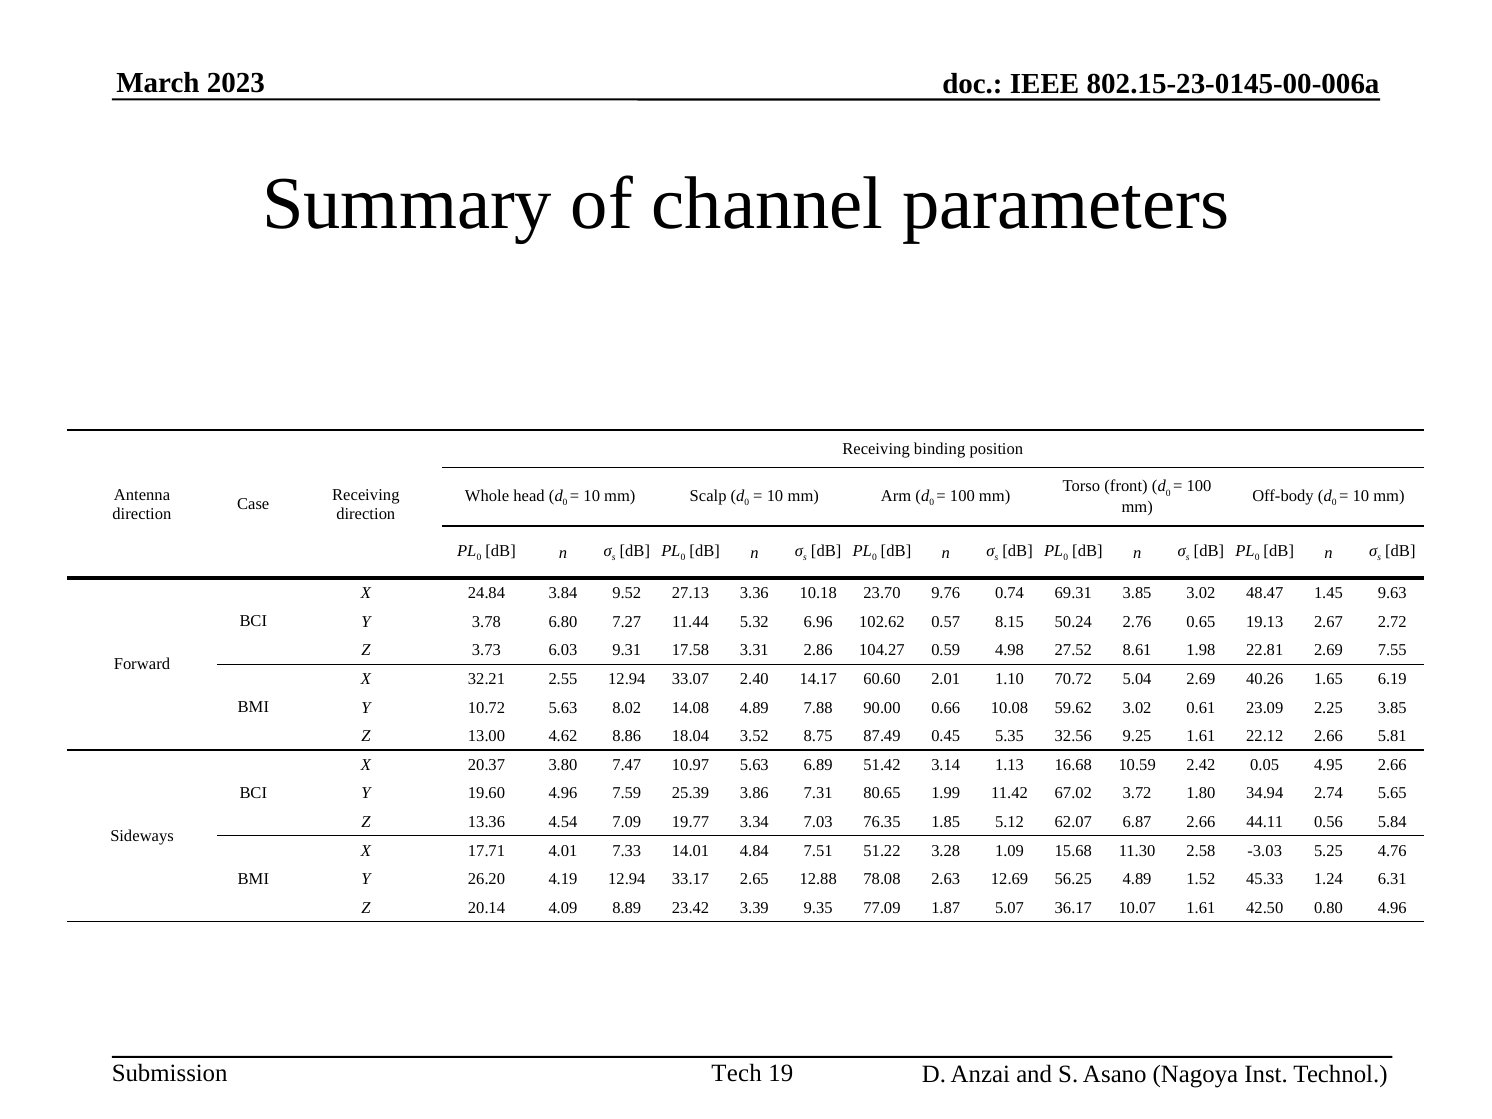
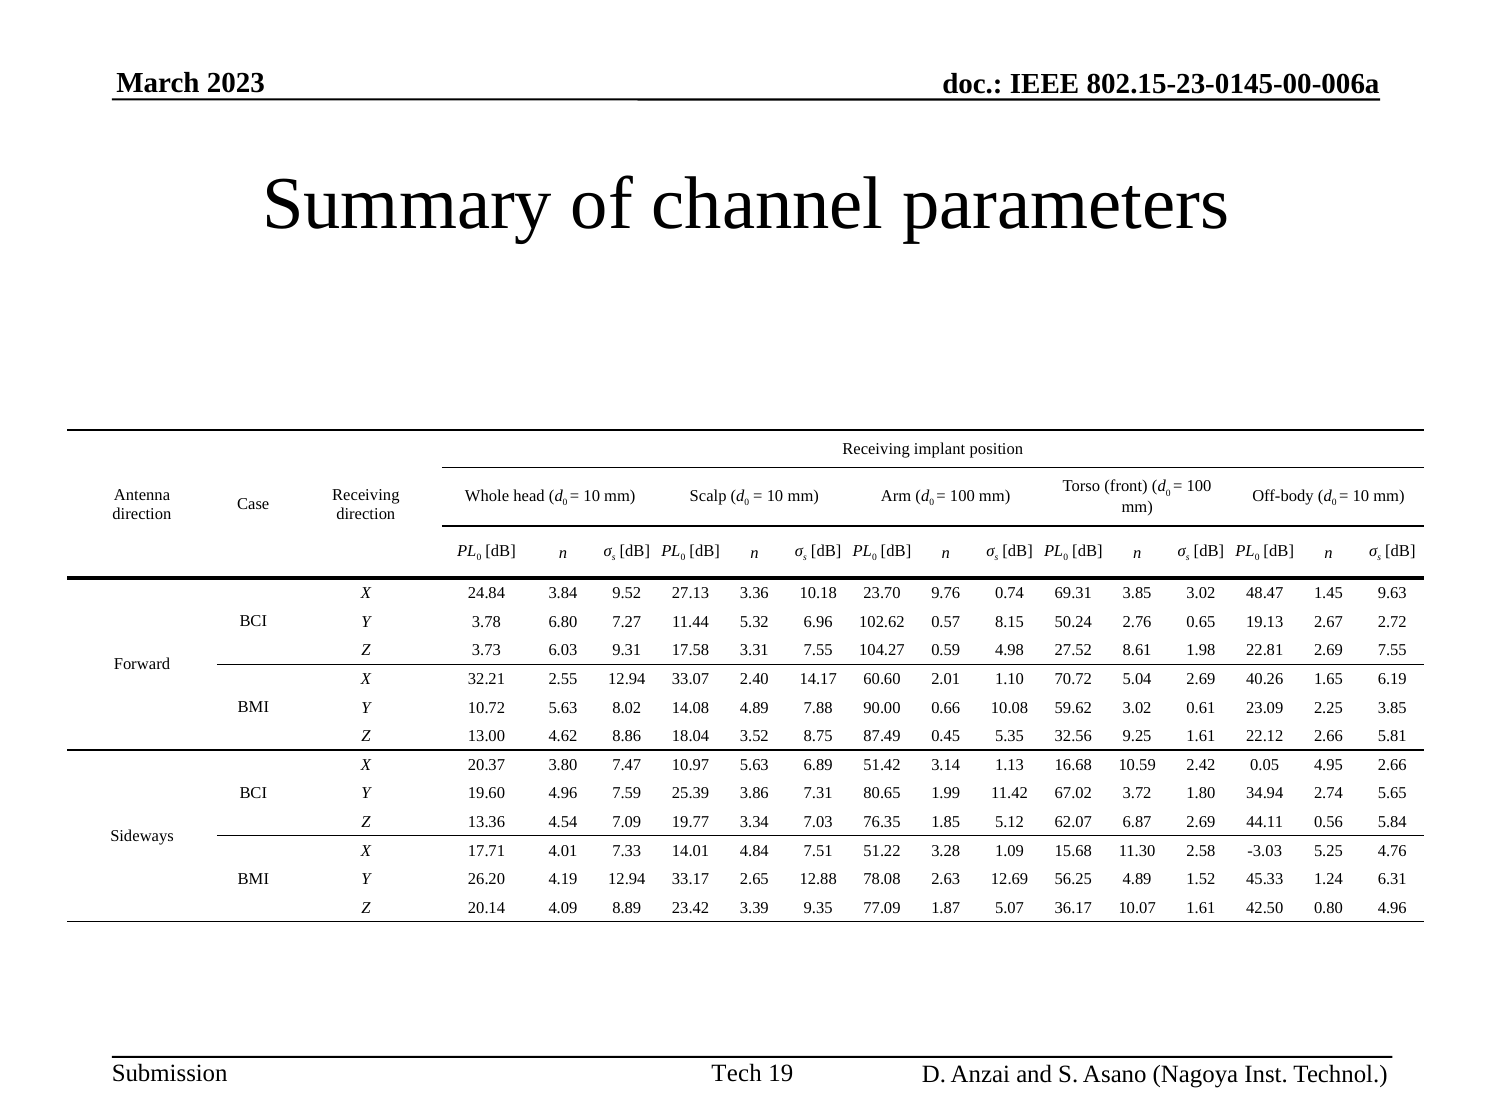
binding: binding -> implant
3.31 2.86: 2.86 -> 7.55
6.87 2.66: 2.66 -> 2.69
